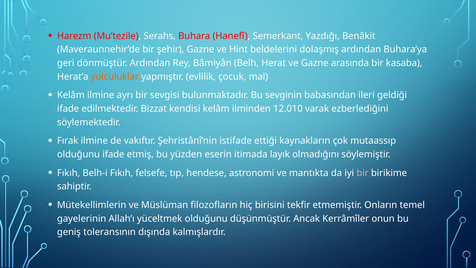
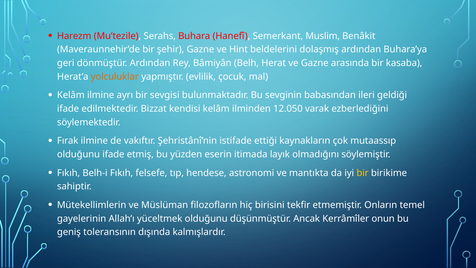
Yazdığı: Yazdığı -> Muslim
12.010: 12.010 -> 12.050
bir at (363, 173) colour: pink -> yellow
